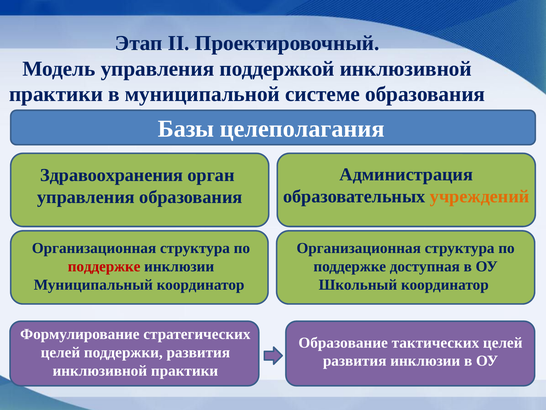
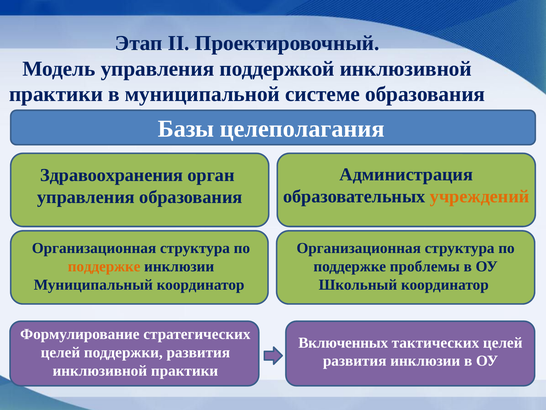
поддержке at (104, 266) colour: red -> orange
доступная: доступная -> проблемы
Образование: Образование -> Включенных
